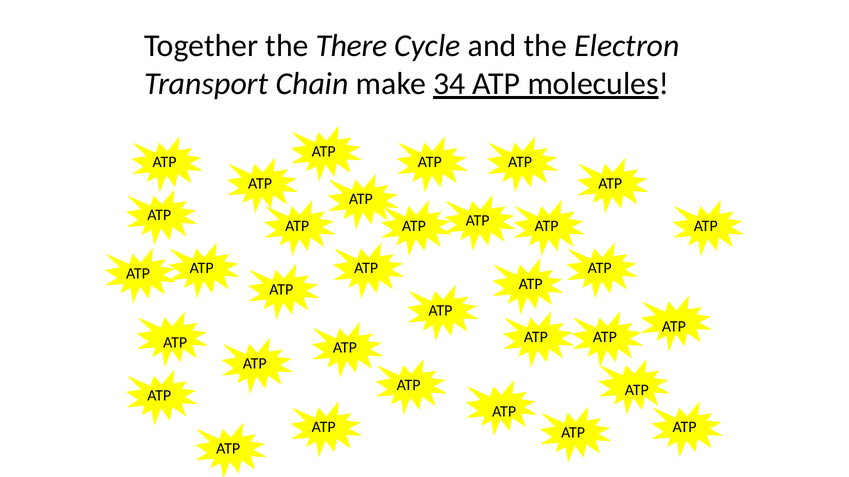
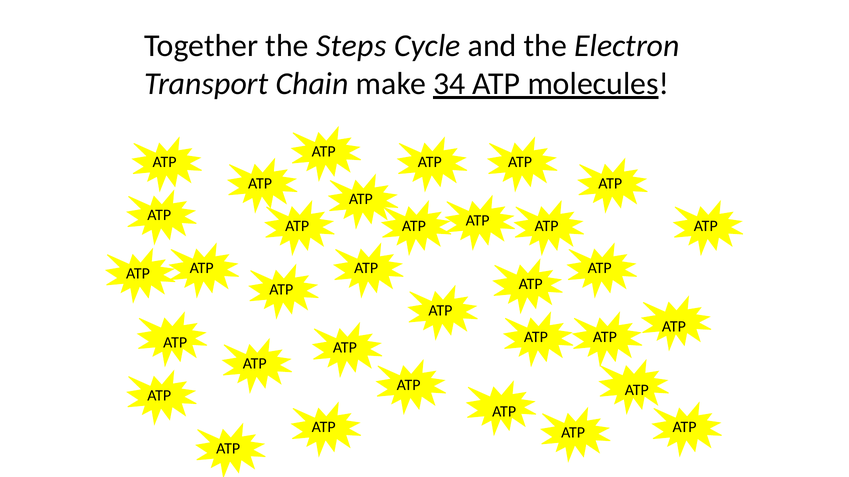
There: There -> Steps
